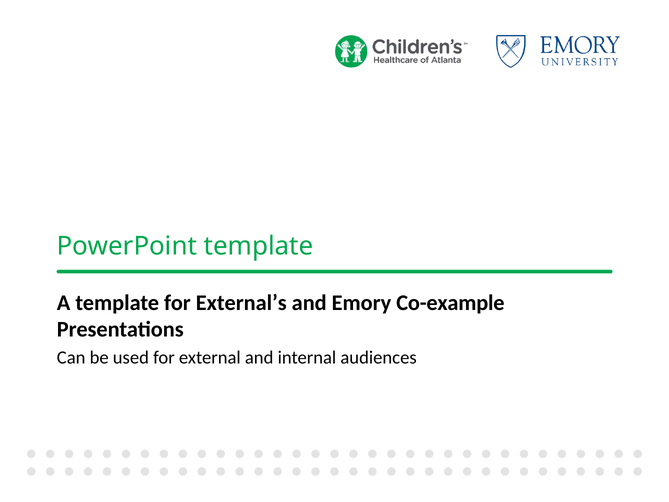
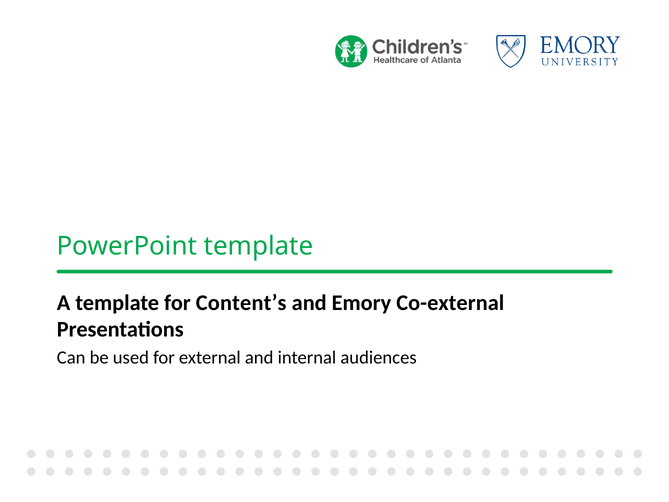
External’s: External’s -> Content’s
Co-example: Co-example -> Co-external
